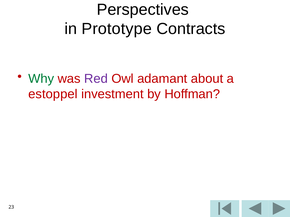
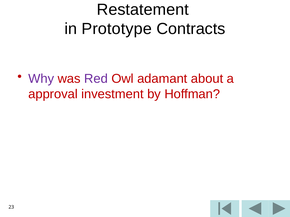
Perspectives: Perspectives -> Restatement
Why colour: green -> purple
estoppel: estoppel -> approval
